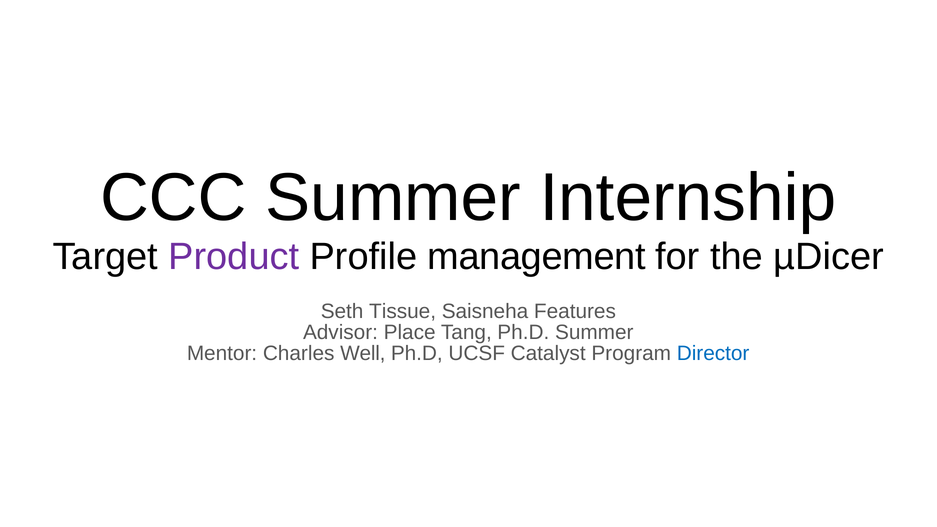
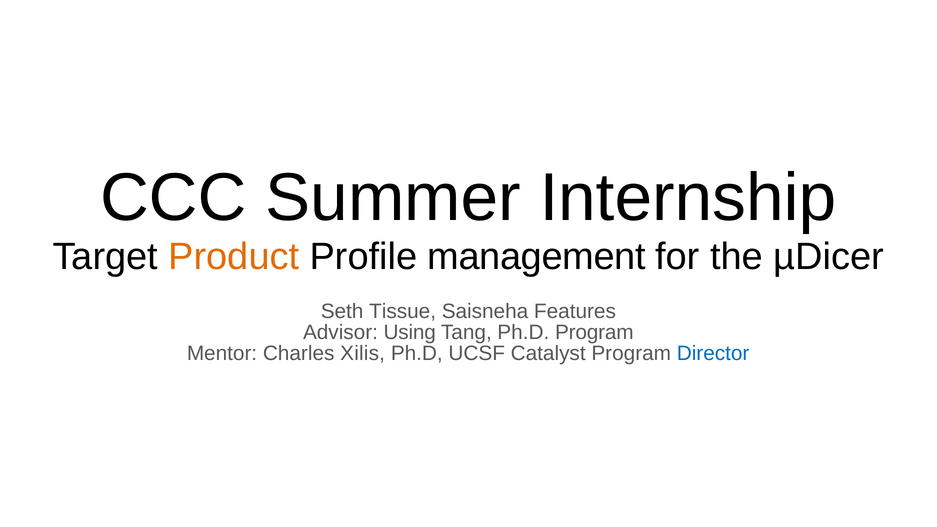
Product colour: purple -> orange
Place: Place -> Using
Ph.D Summer: Summer -> Program
Well: Well -> Xilis
